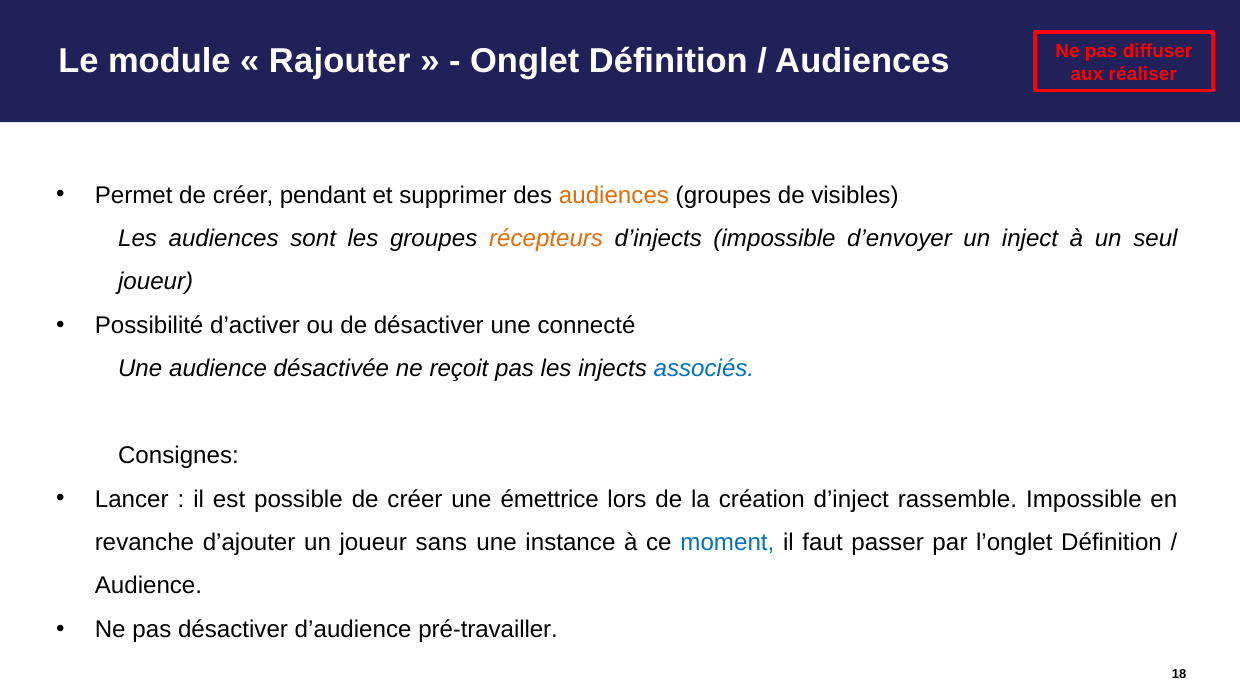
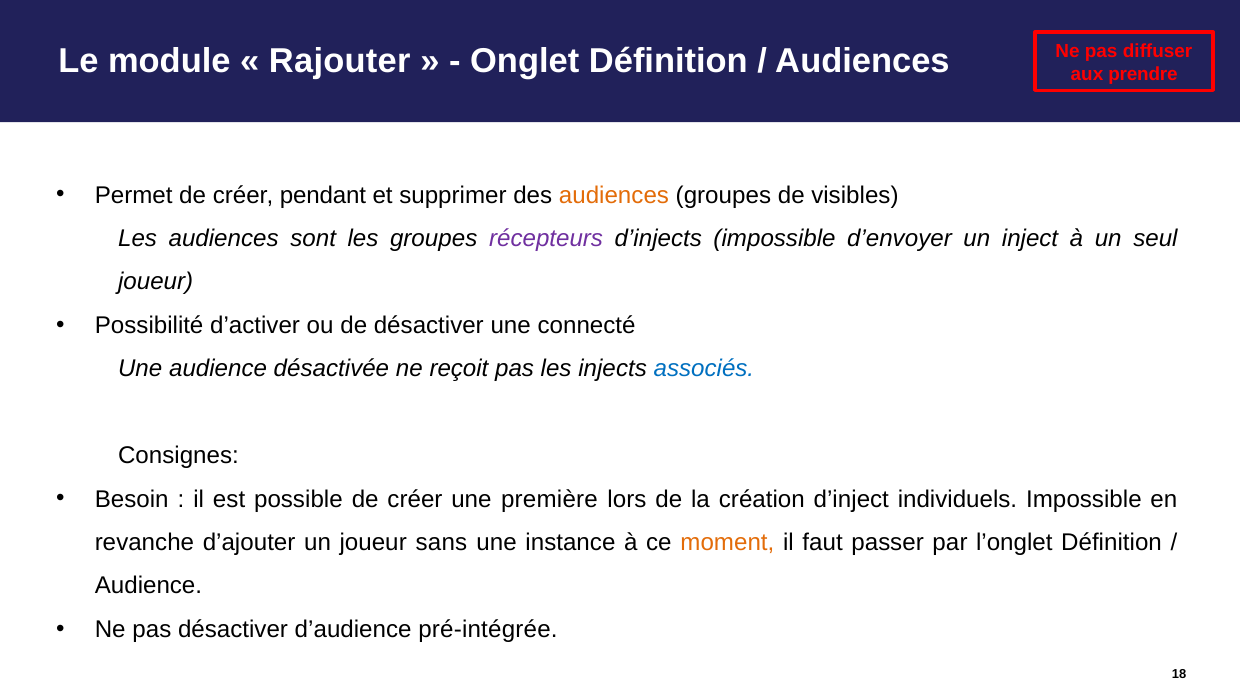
réaliser: réaliser -> prendre
récepteurs colour: orange -> purple
Lancer: Lancer -> Besoin
émettrice: émettrice -> première
rassemble: rassemble -> individuels
moment colour: blue -> orange
pré-travailler: pré-travailler -> pré-intégrée
